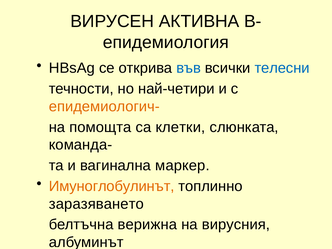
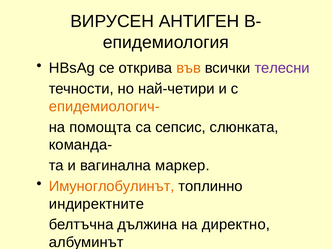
АКТИВНА: АКТИВНА -> АНТИГЕН
във colour: blue -> orange
телесни colour: blue -> purple
клетки: клетки -> сепсис
заразяването: заразяването -> индиректните
верижна: верижна -> дължина
вирусния: вирусния -> директно
